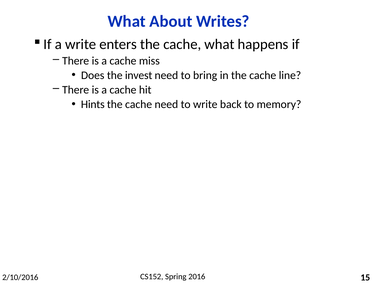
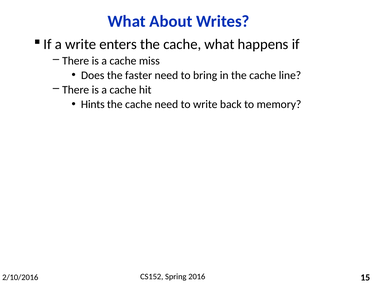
invest: invest -> faster
